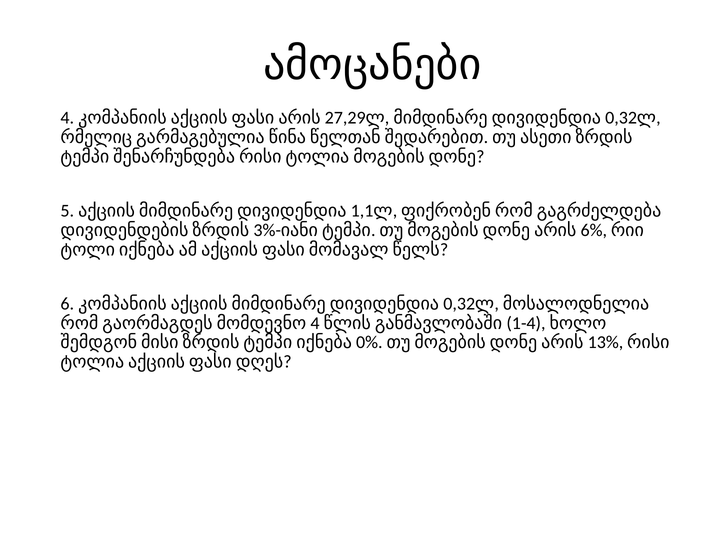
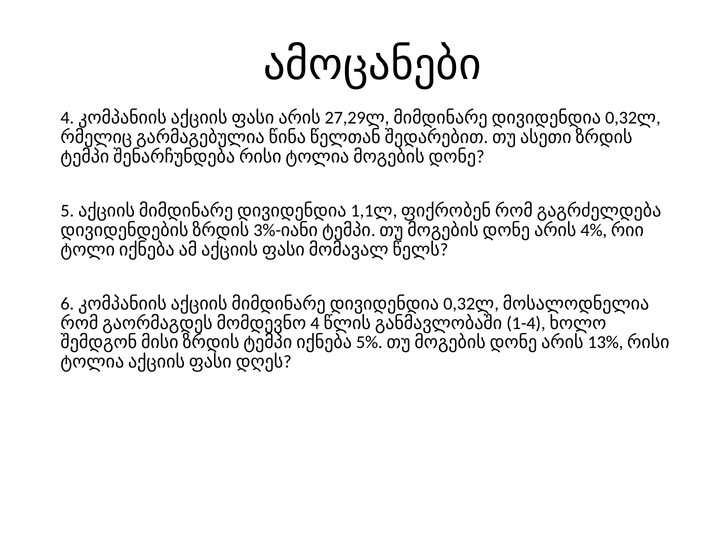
6%: 6% -> 4%
0%: 0% -> 5%
